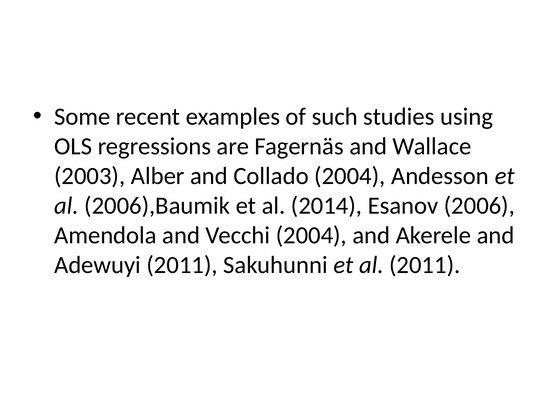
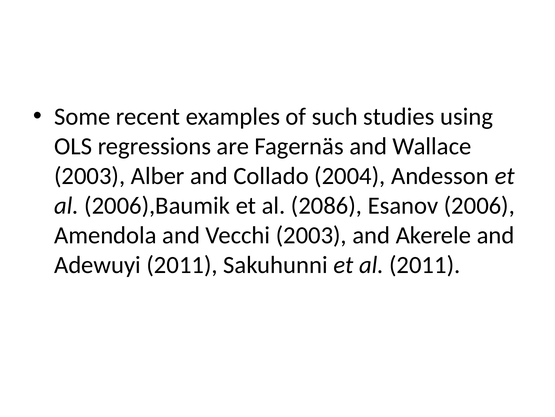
2014: 2014 -> 2086
Vecchi 2004: 2004 -> 2003
